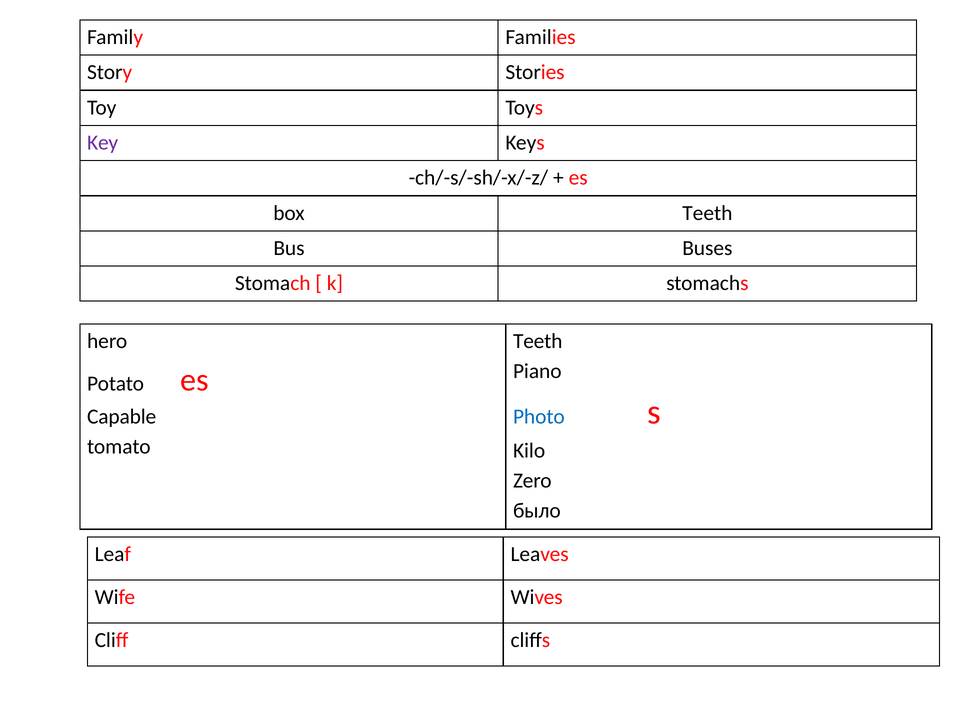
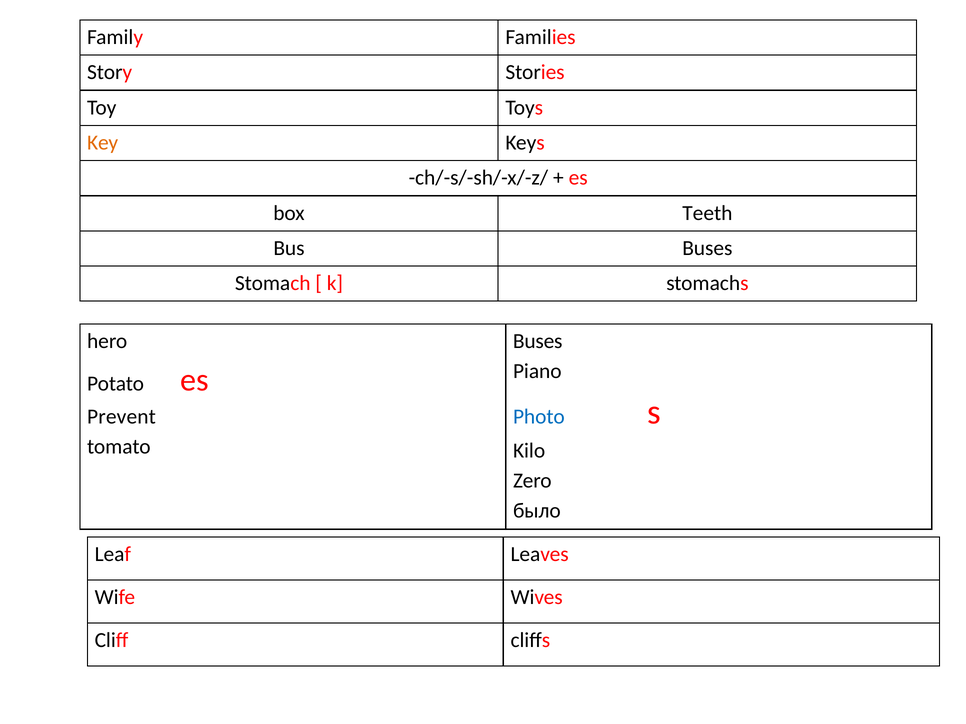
Key colour: purple -> orange
Teeth at (538, 342): Teeth -> Buses
Capable: Capable -> Prevent
